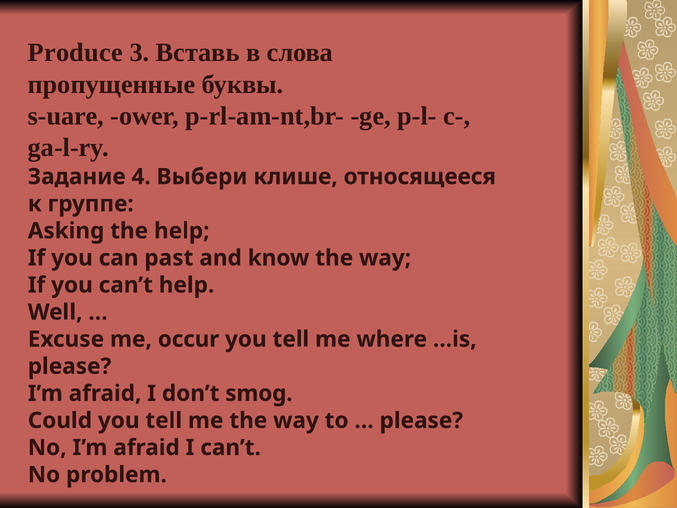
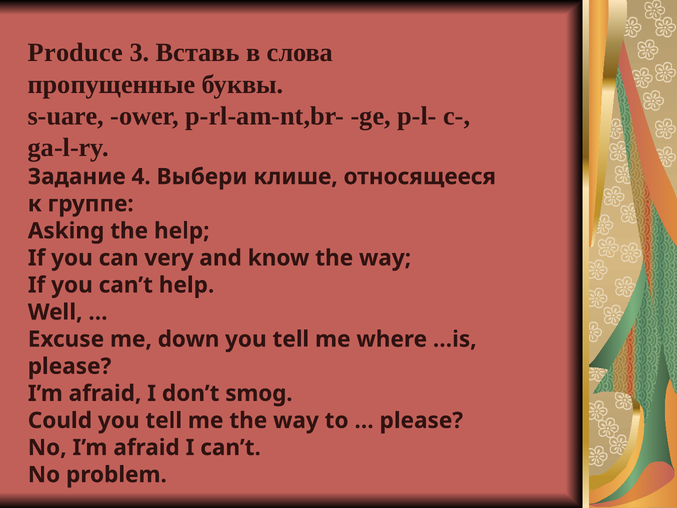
past: past -> very
occur: occur -> down
